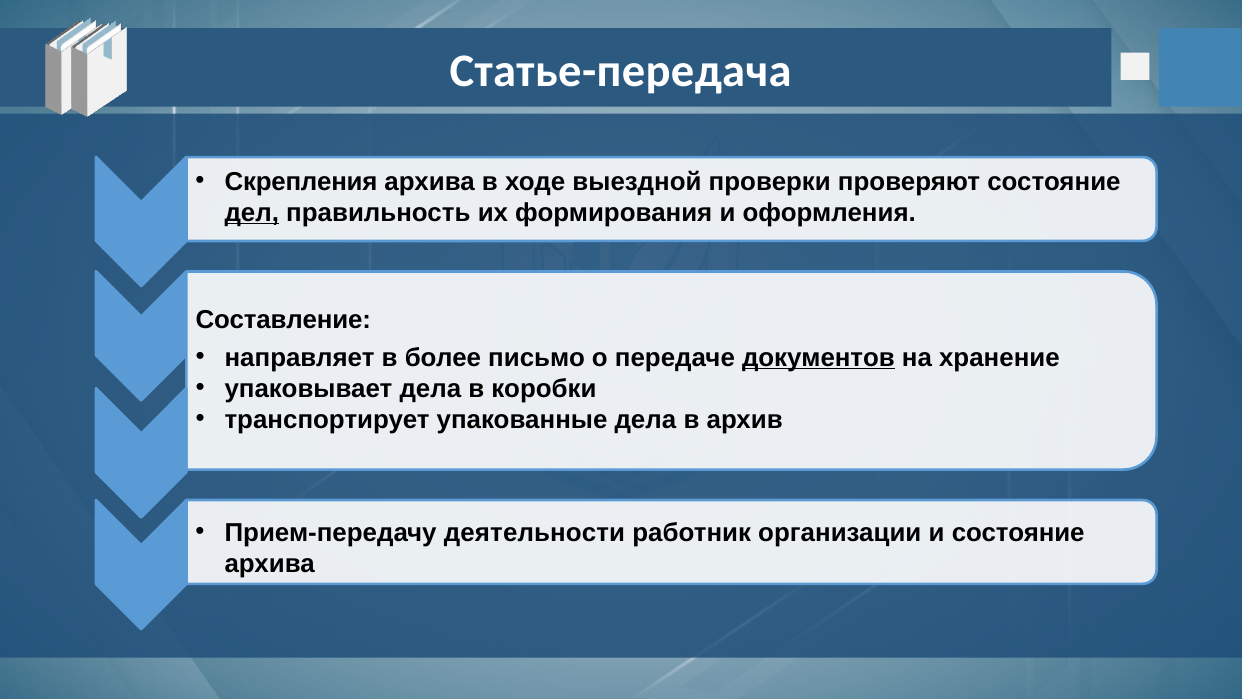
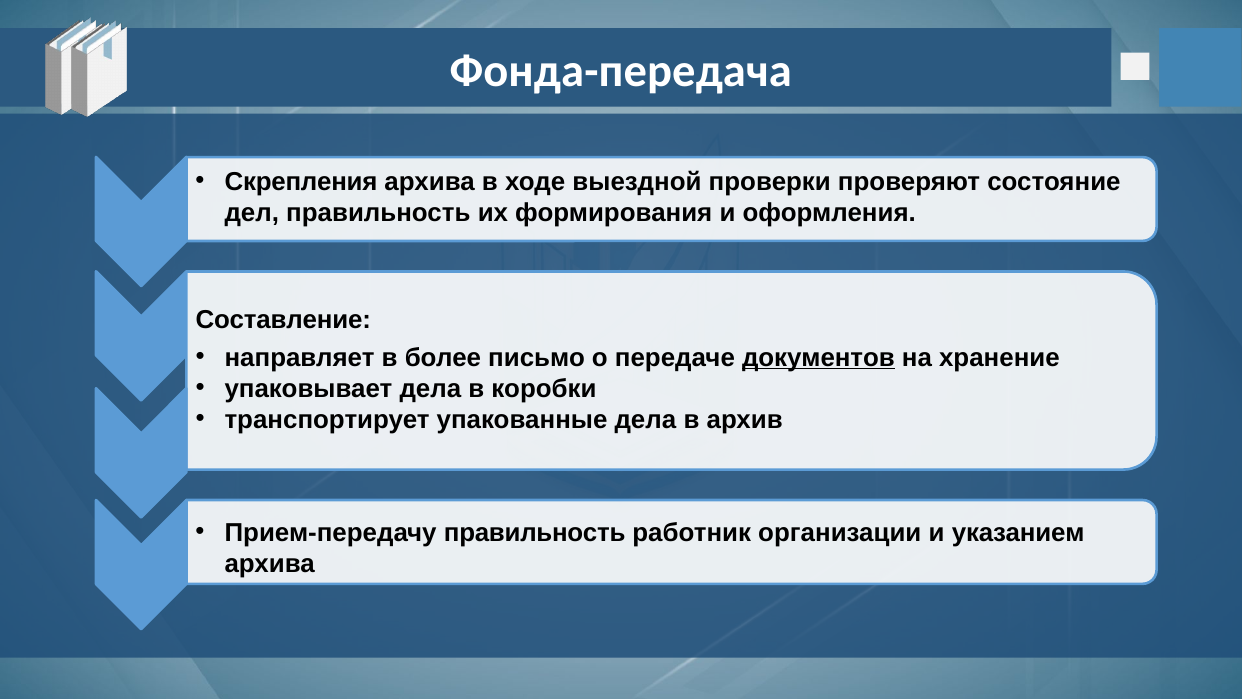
Статье-передача: Статье-передача -> Фонда-передача
дел underline: present -> none
Прием-передачу деятельности: деятельности -> правильность
и состояние: состояние -> указанием
